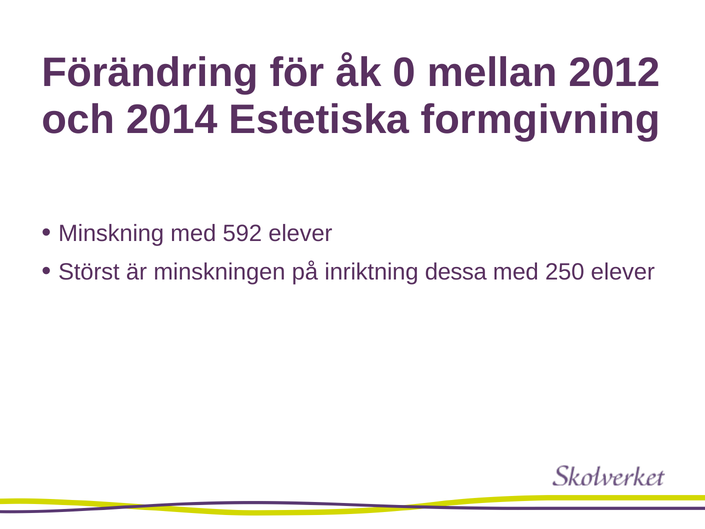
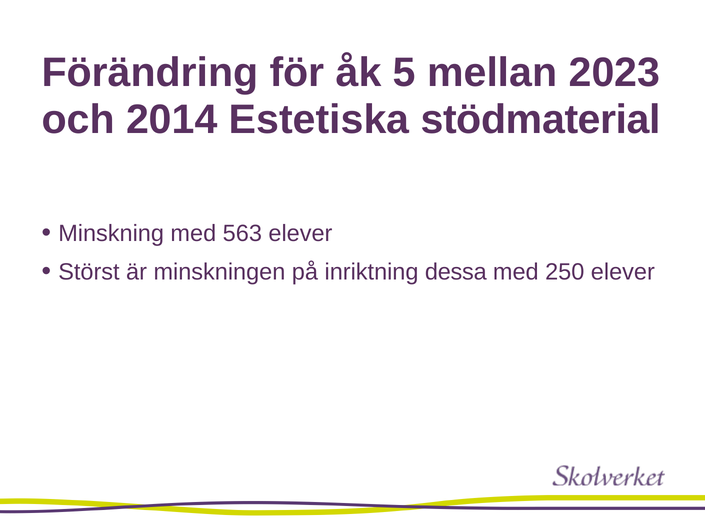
0: 0 -> 5
2012: 2012 -> 2023
formgivning: formgivning -> stödmaterial
592: 592 -> 563
